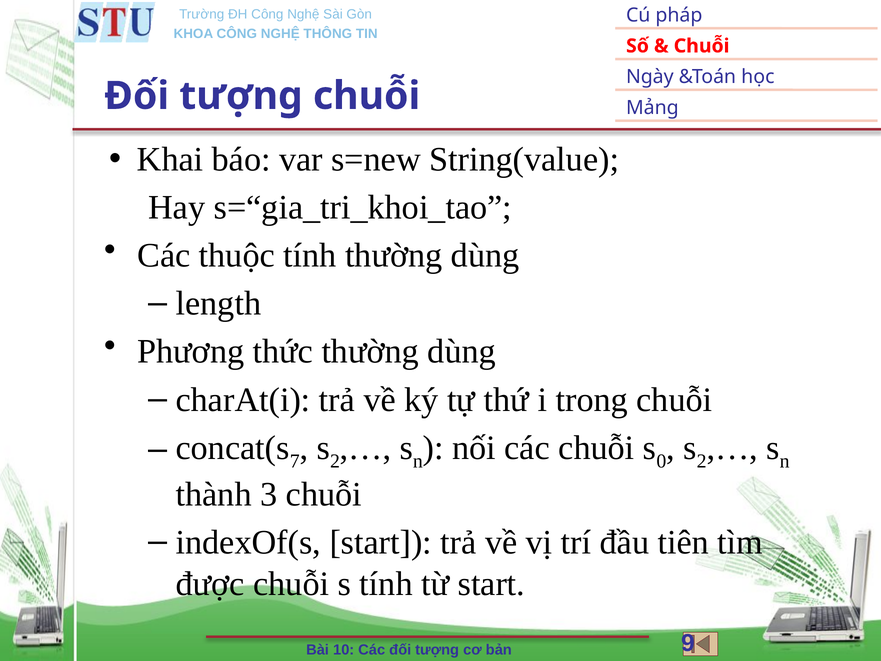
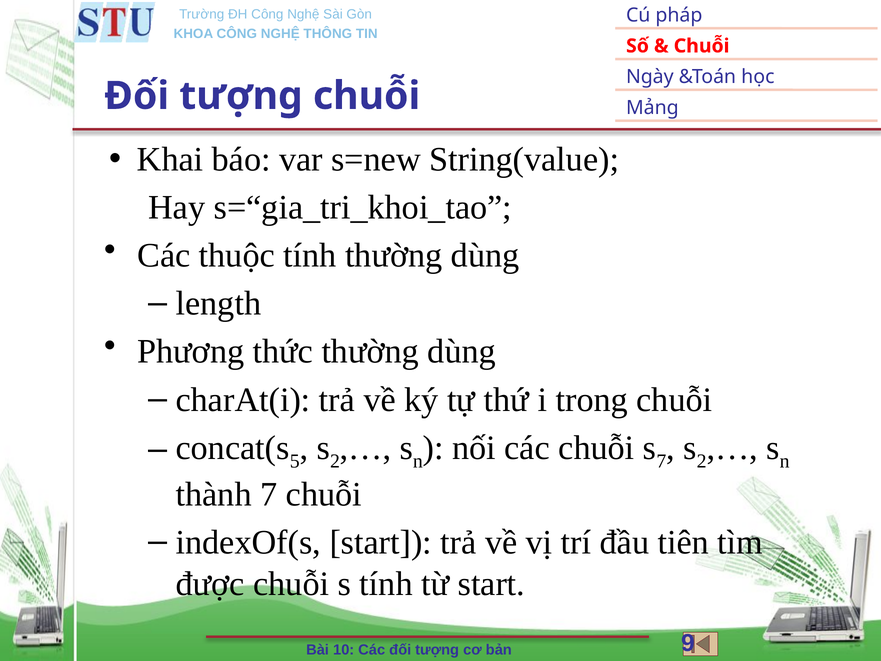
7: 7 -> 5
s 0: 0 -> 7
thành 3: 3 -> 7
